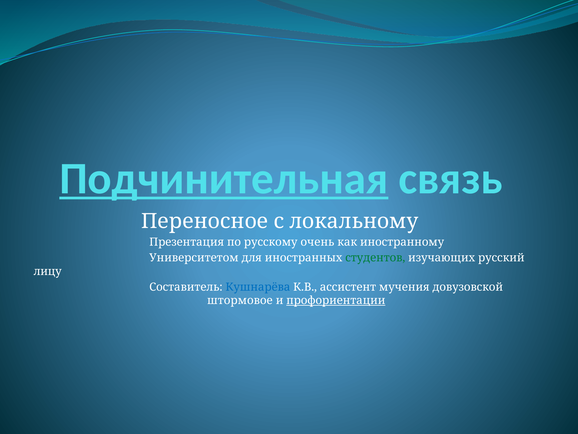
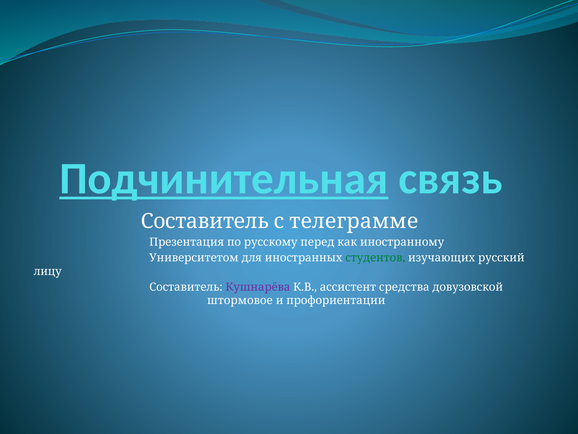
Переносное at (205, 221): Переносное -> Составитель
локальному: локальному -> телеграмме
очень: очень -> перед
Кушнарёва colour: blue -> purple
мучения: мучения -> средства
профориентации underline: present -> none
